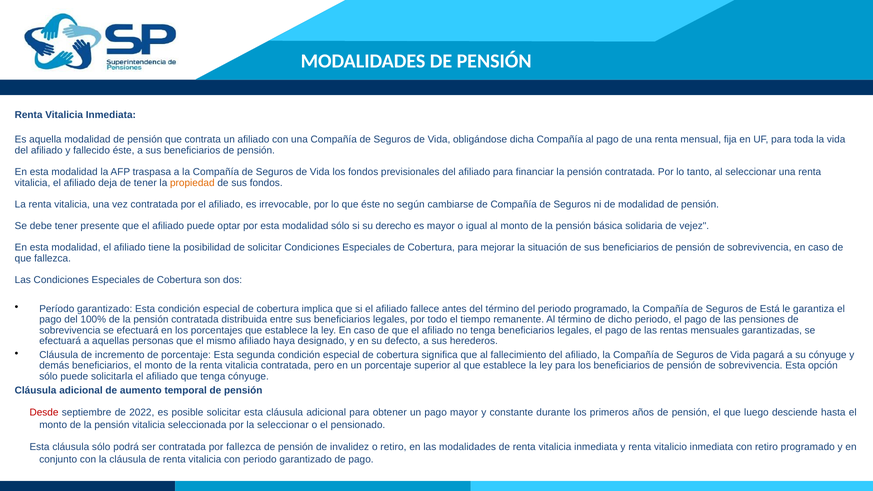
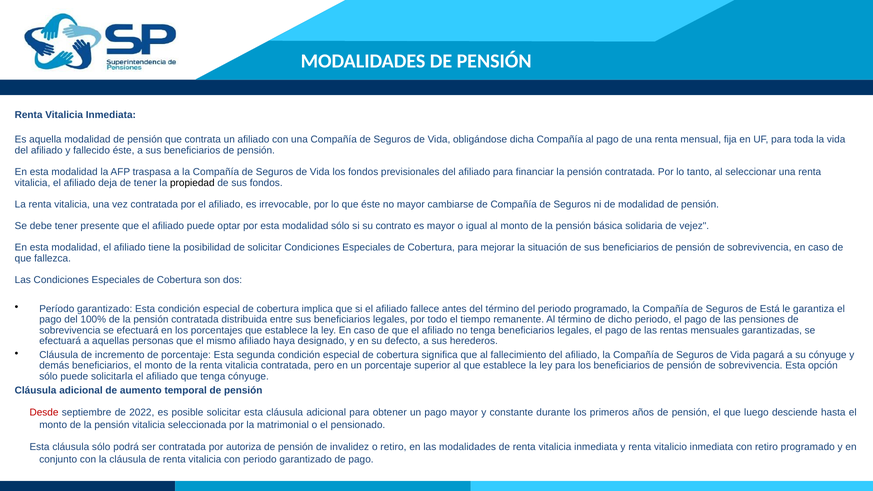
propiedad colour: orange -> black
no según: según -> mayor
derecho: derecho -> contrato
la seleccionar: seleccionar -> matrimonial
por fallezca: fallezca -> autoriza
